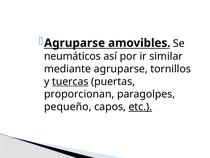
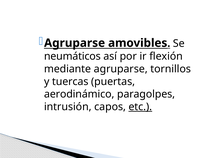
similar: similar -> flexión
tuercas underline: present -> none
proporcionan: proporcionan -> aerodinámico
pequeño: pequeño -> intrusión
